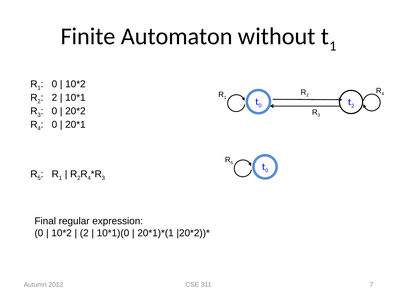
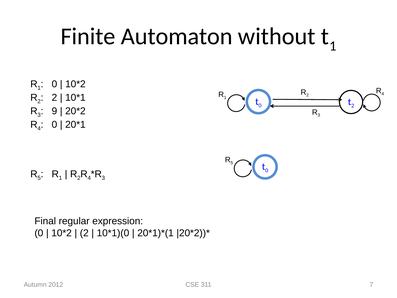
0 at (54, 111): 0 -> 9
